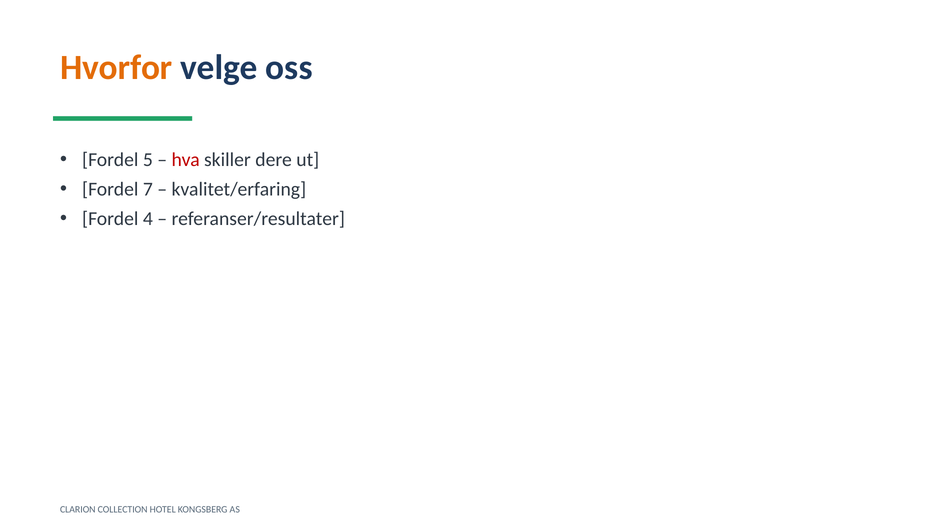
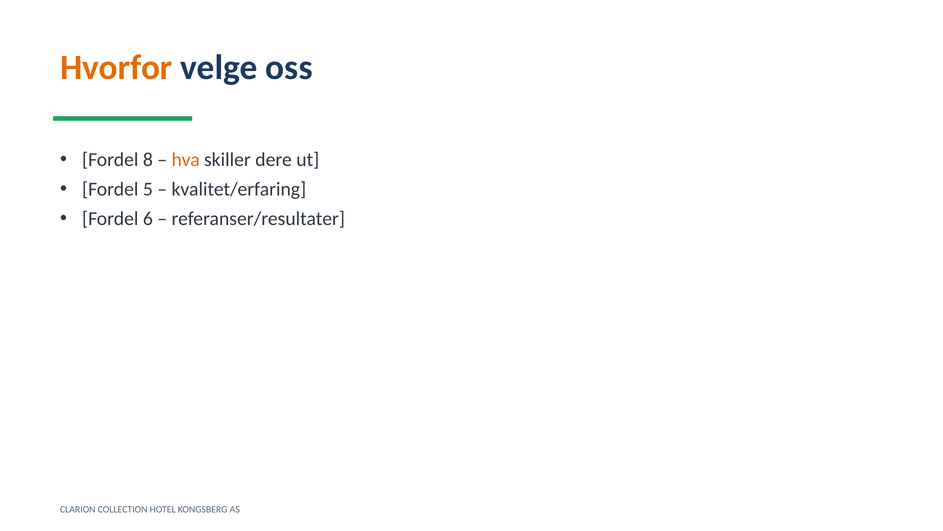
5: 5 -> 8
hva colour: red -> orange
7: 7 -> 5
4: 4 -> 6
